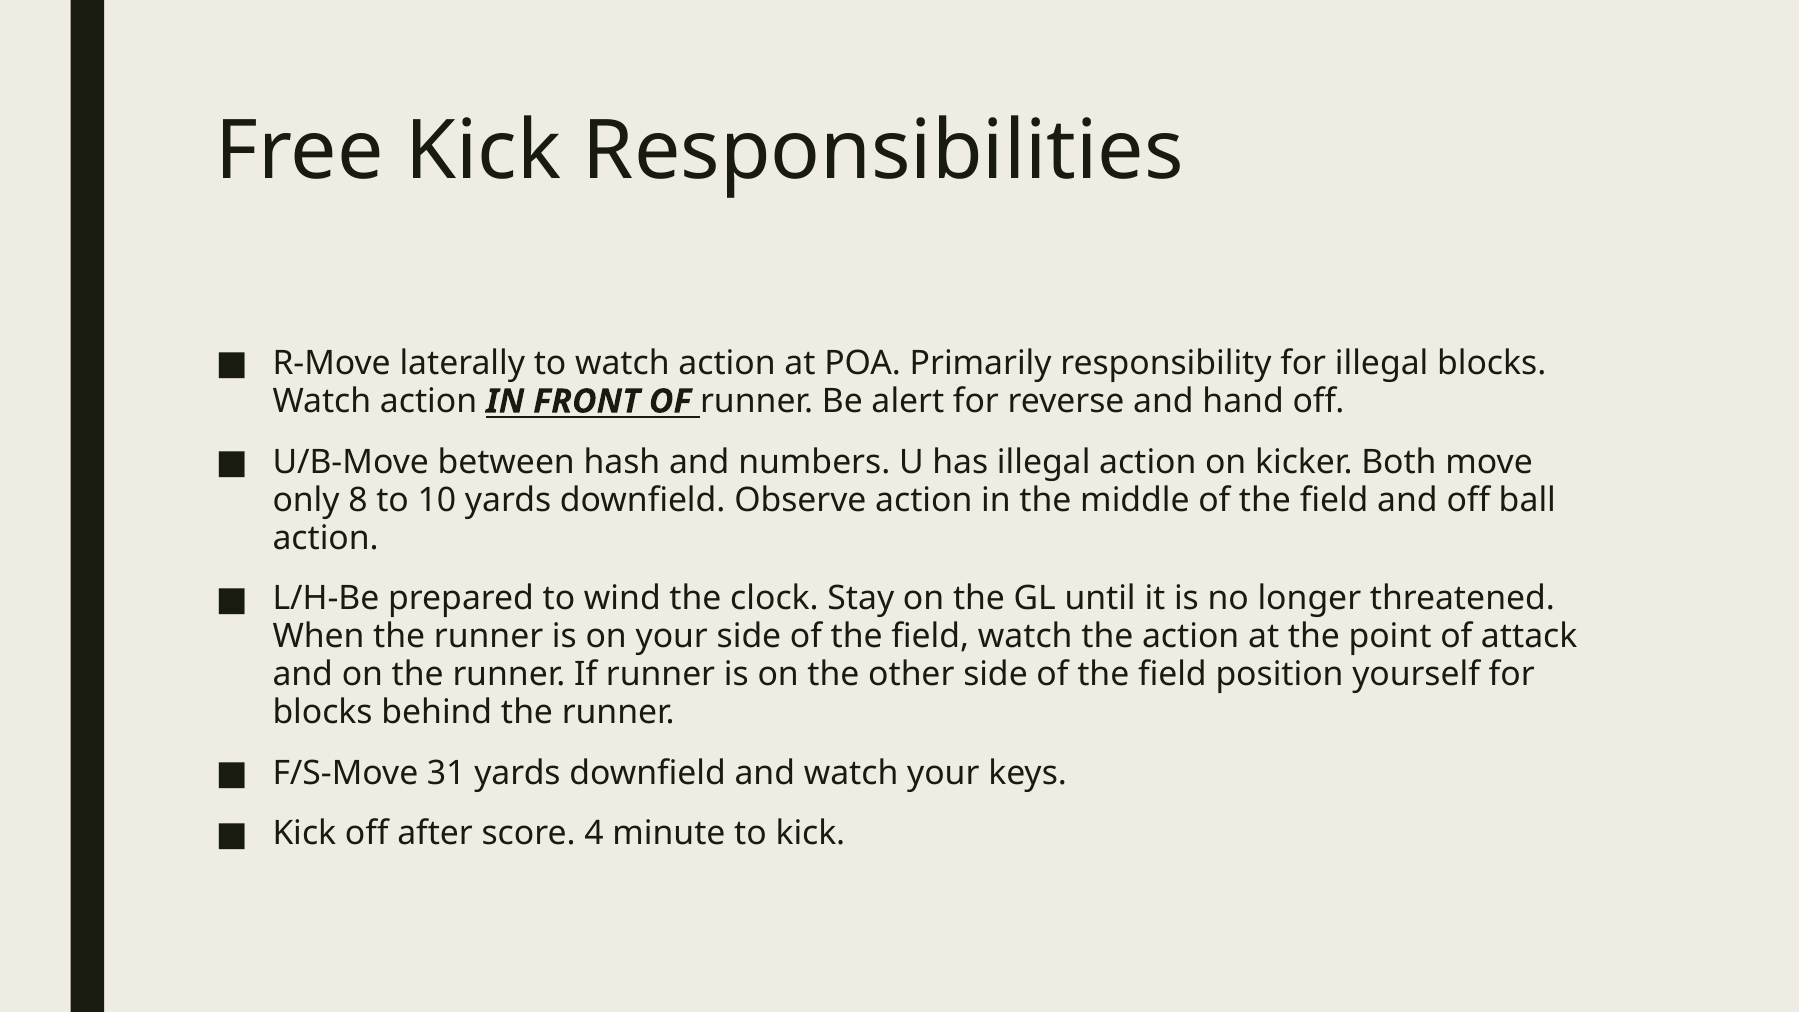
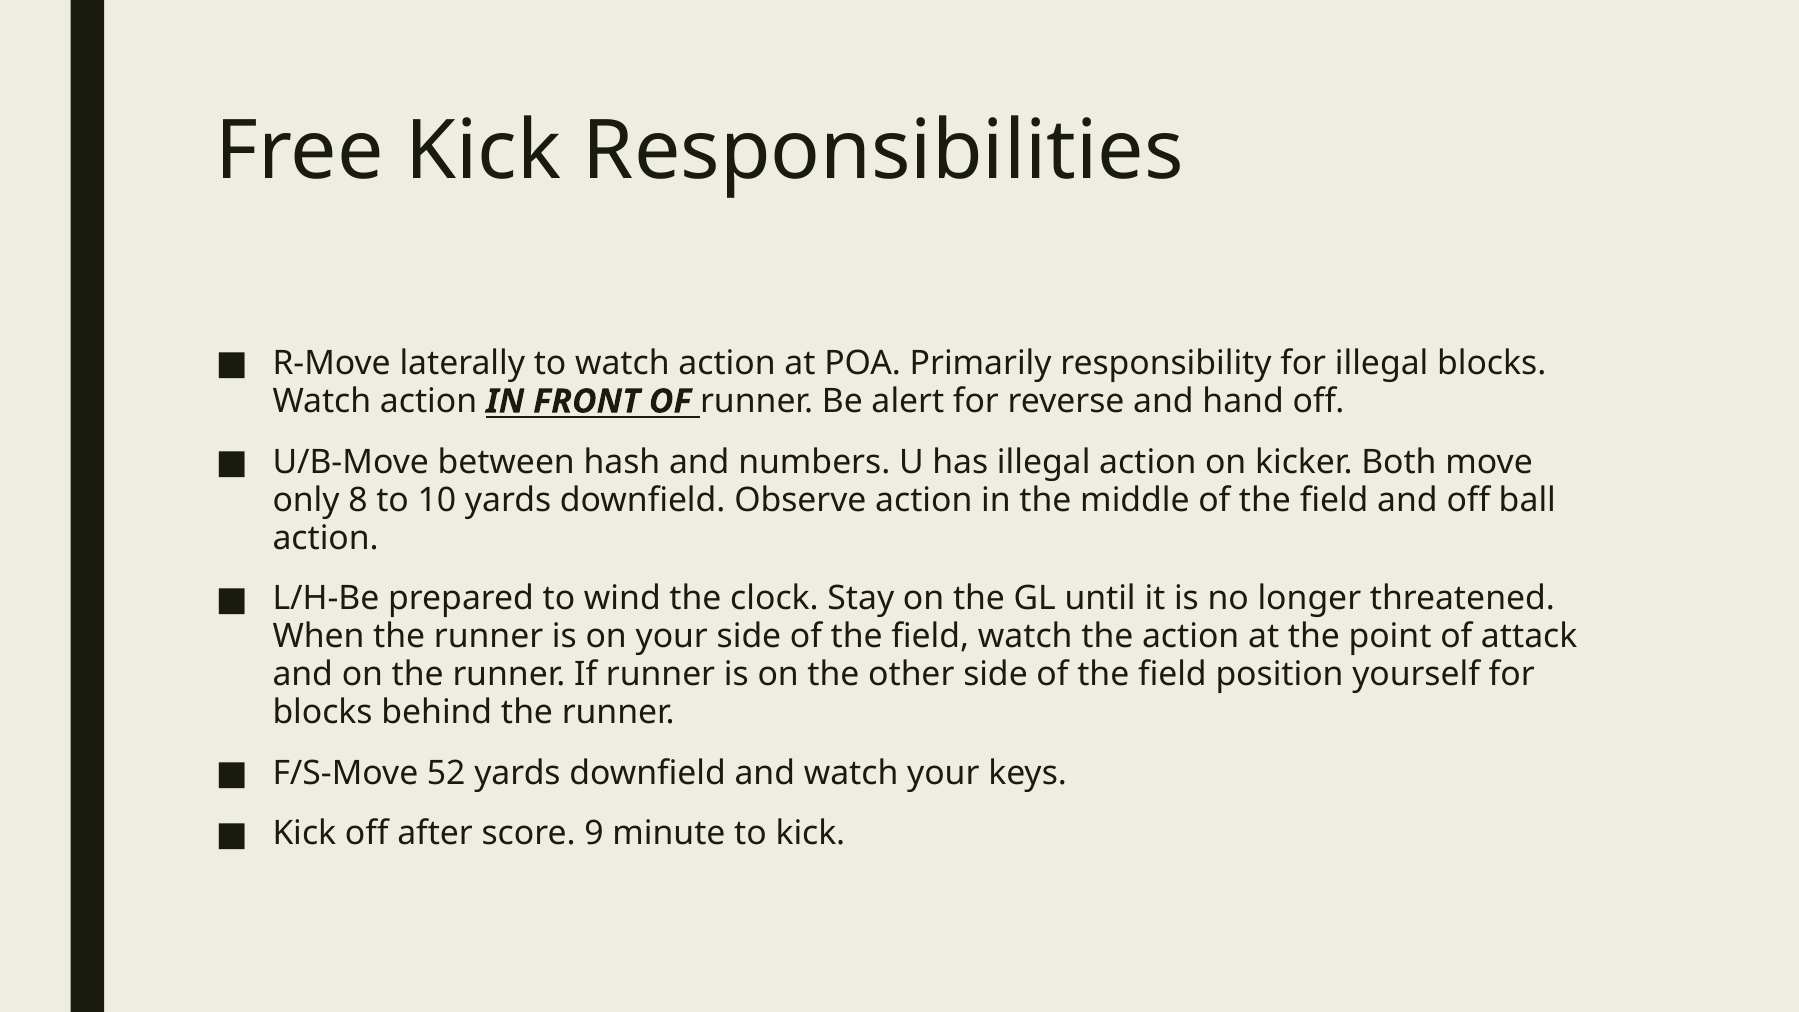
31: 31 -> 52
4: 4 -> 9
